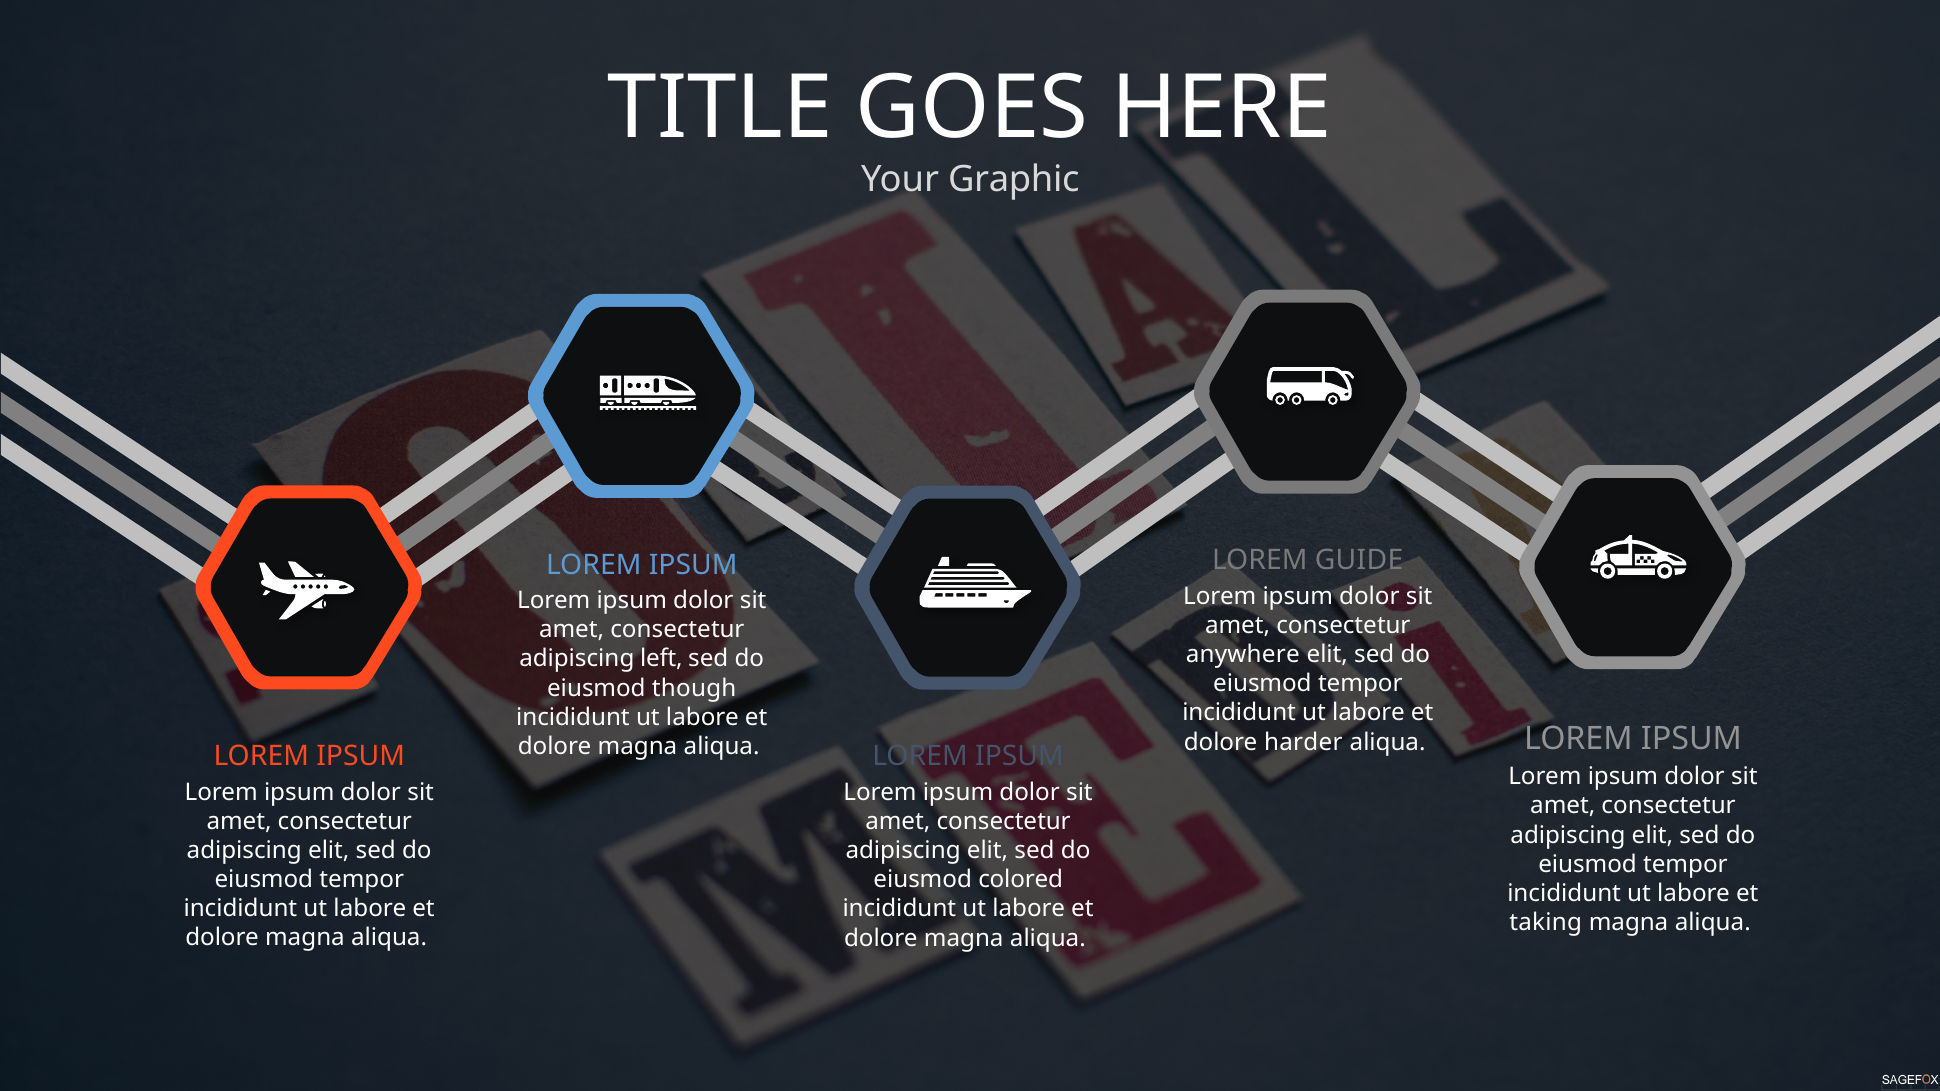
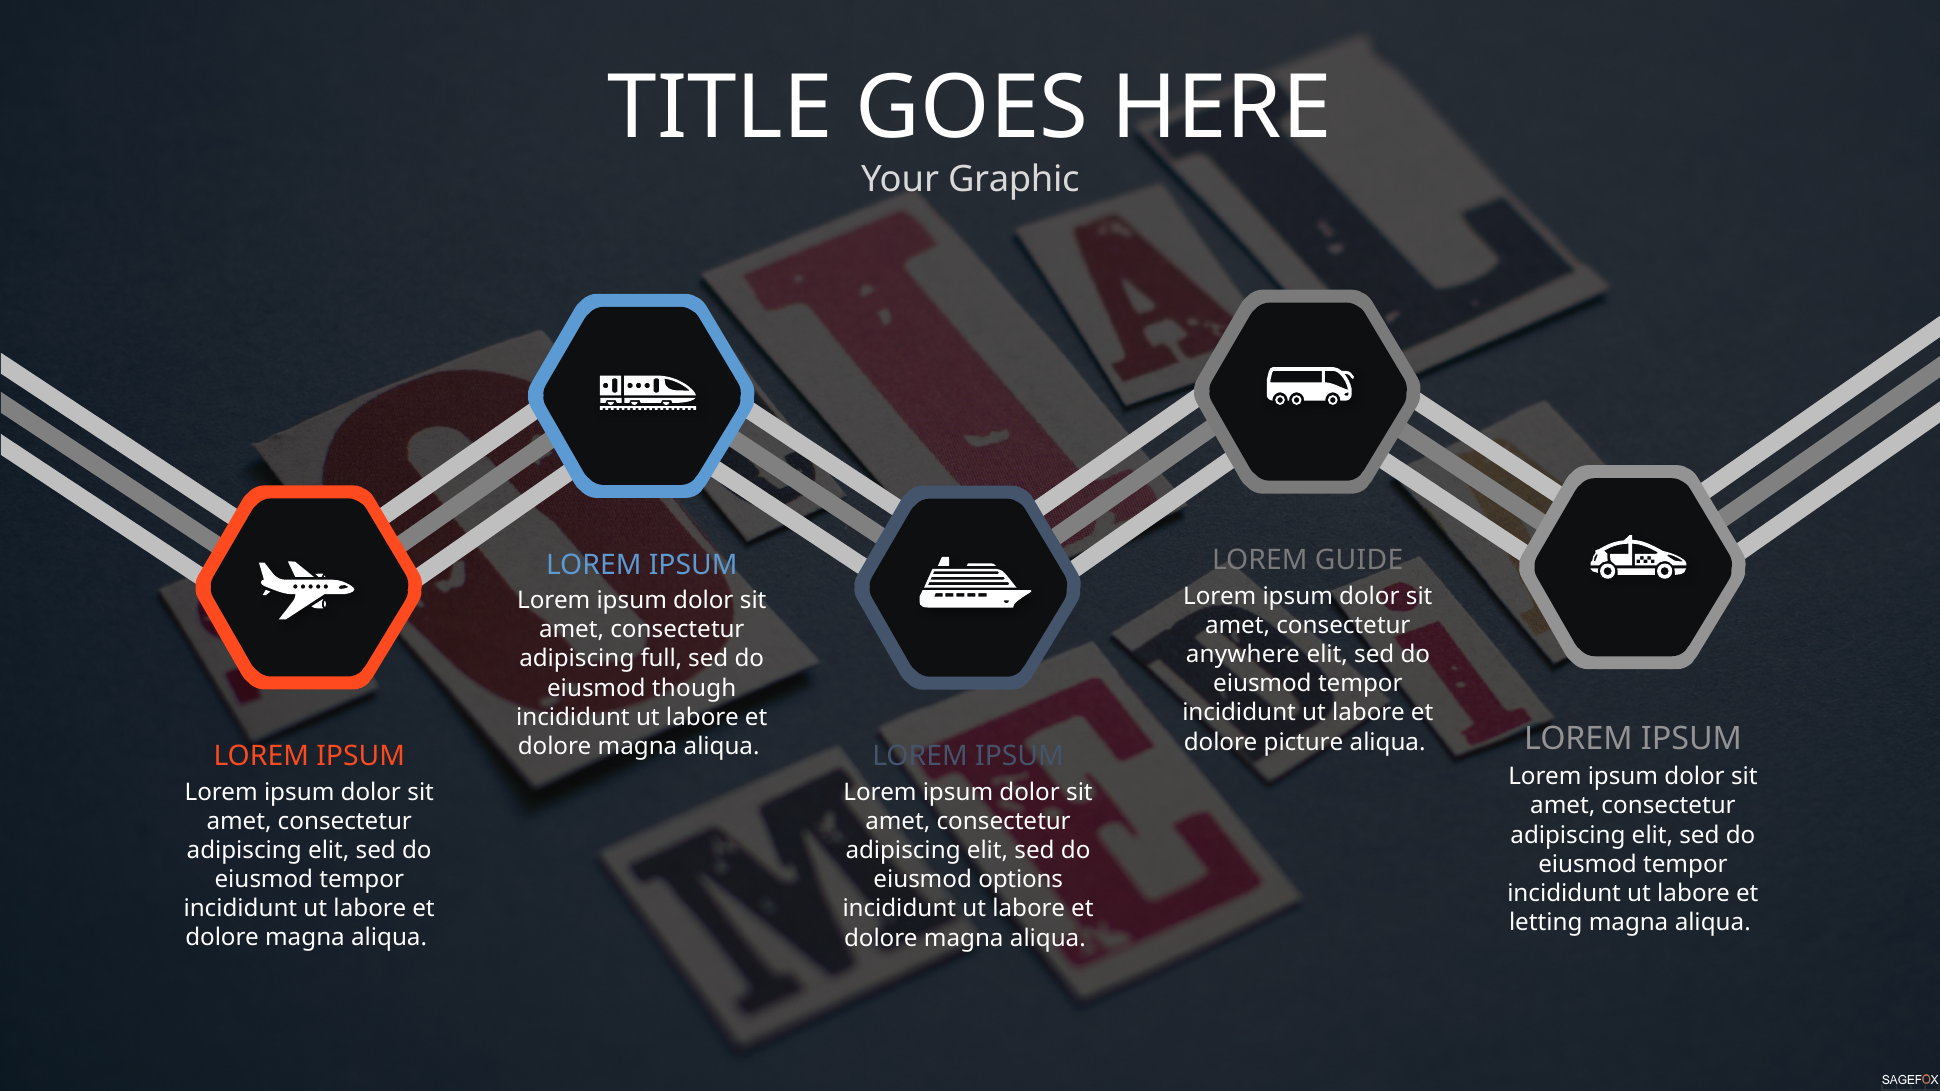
left: left -> full
harder: harder -> picture
colored: colored -> options
taking: taking -> letting
